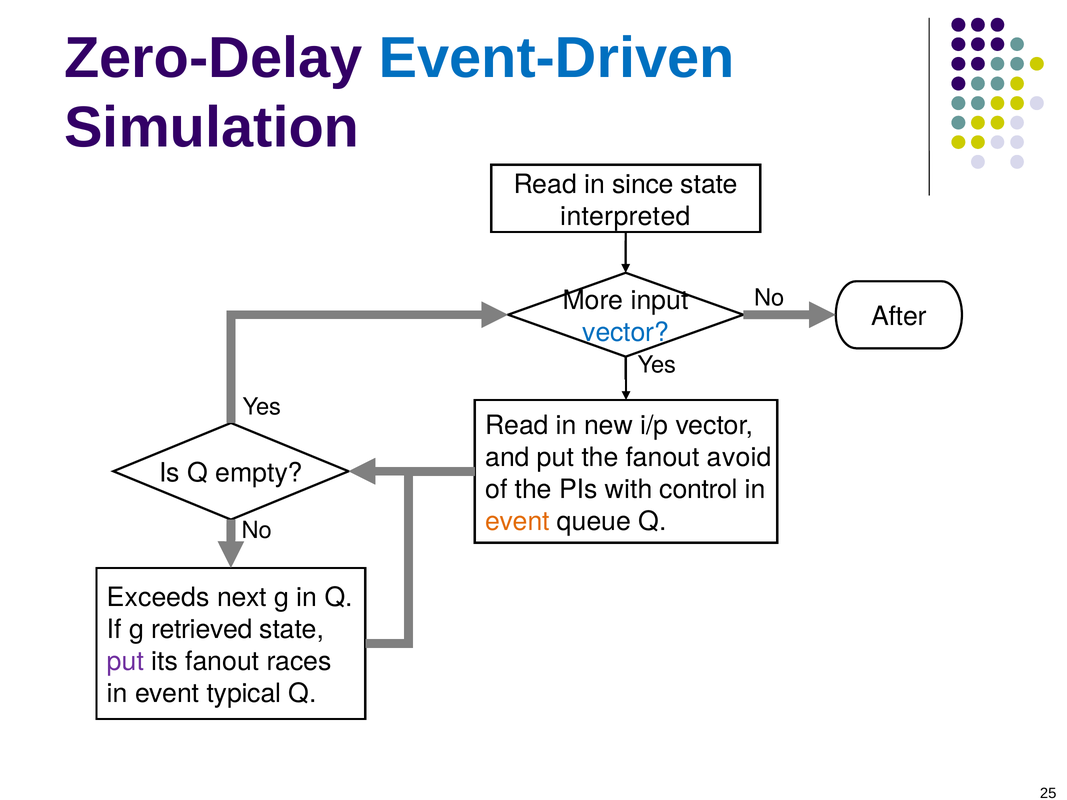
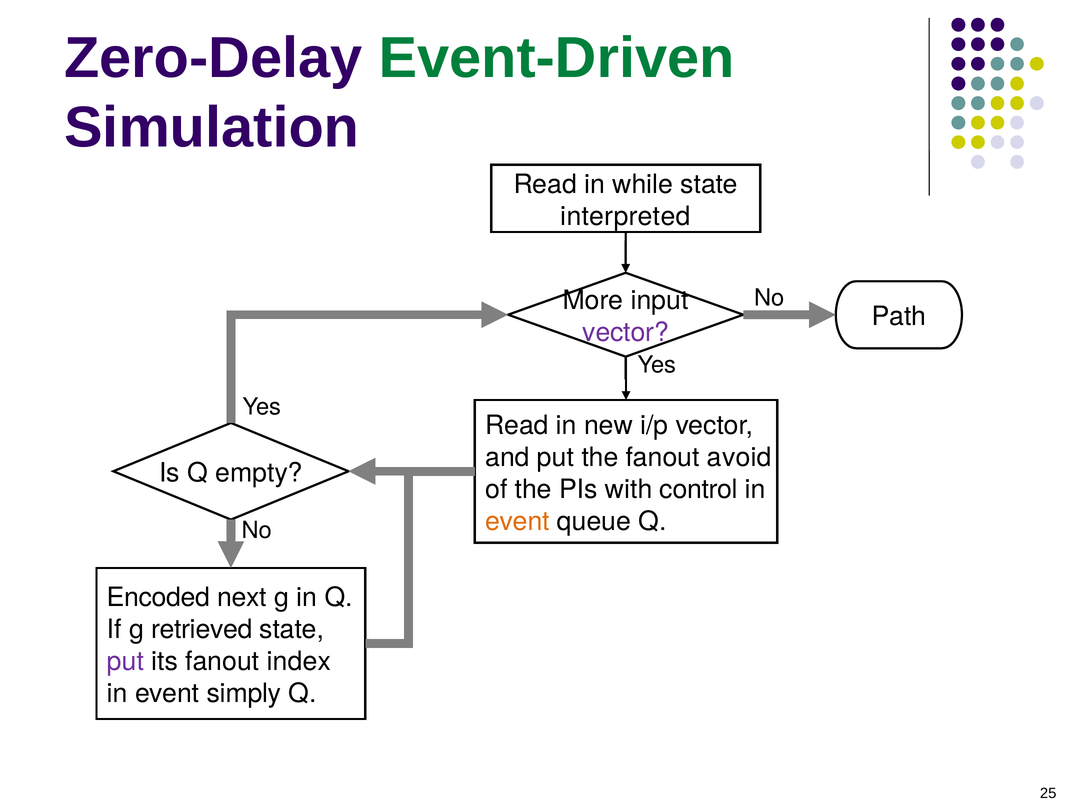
Event-Driven colour: blue -> green
since: since -> while
After: After -> Path
vector at (626, 333) colour: blue -> purple
Exceeds: Exceeds -> Encoded
races: races -> index
typical: typical -> simply
